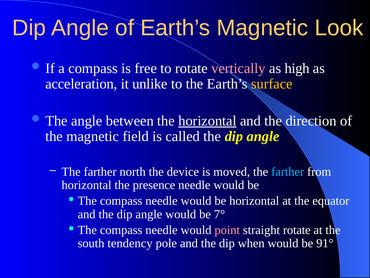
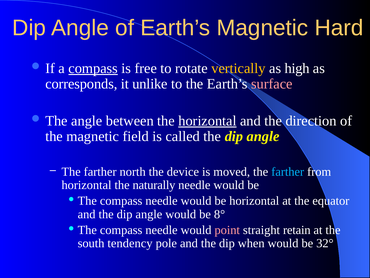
Look: Look -> Hard
compass at (93, 68) underline: none -> present
vertically colour: pink -> yellow
acceleration: acceleration -> corresponds
surface colour: yellow -> pink
presence: presence -> naturally
7°: 7° -> 8°
straight rotate: rotate -> retain
91°: 91° -> 32°
